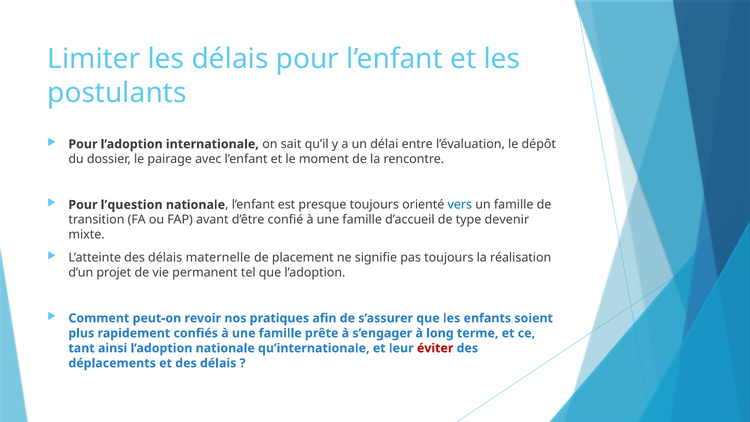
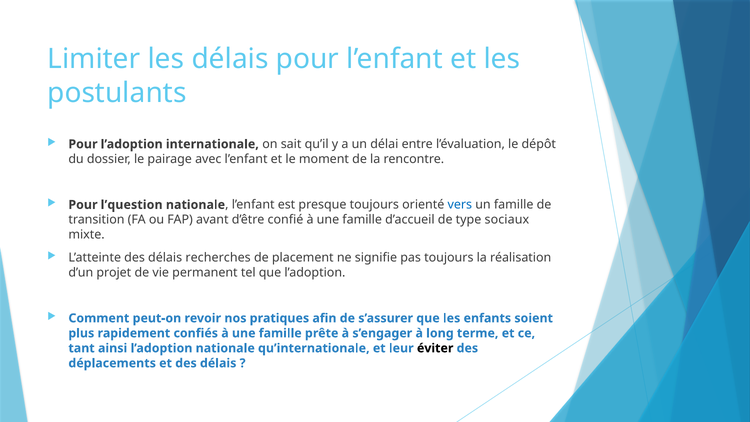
devenir: devenir -> sociaux
maternelle: maternelle -> recherches
éviter colour: red -> black
